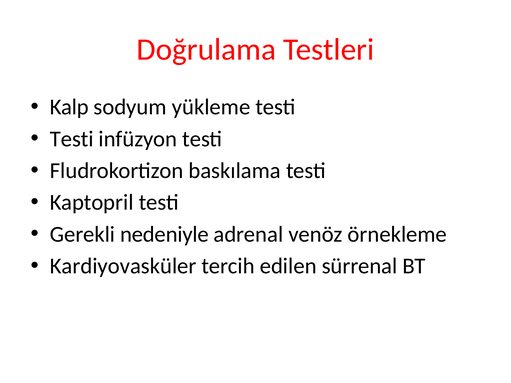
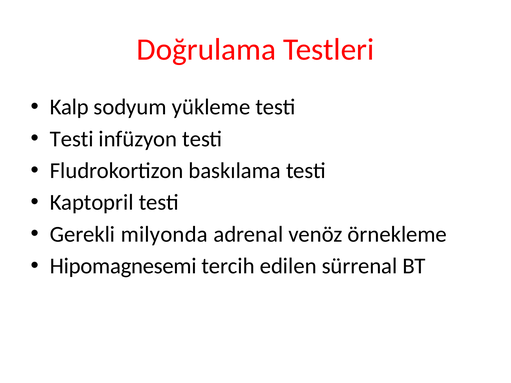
nedeniyle: nedeniyle -> milyonda
Kardiyovasküler: Kardiyovasküler -> Hipomagnesemi
